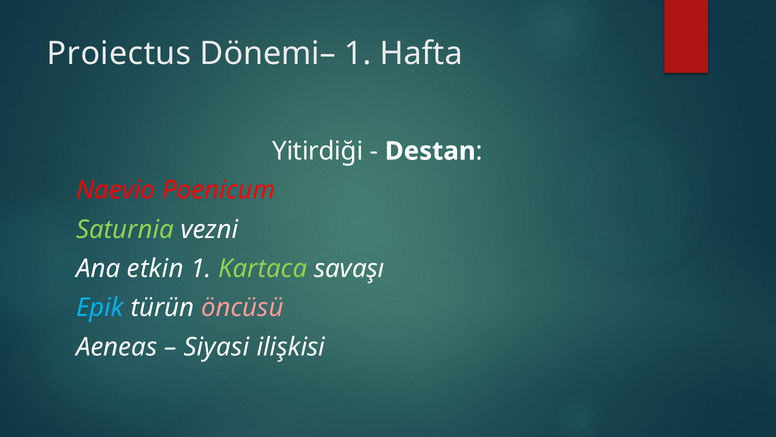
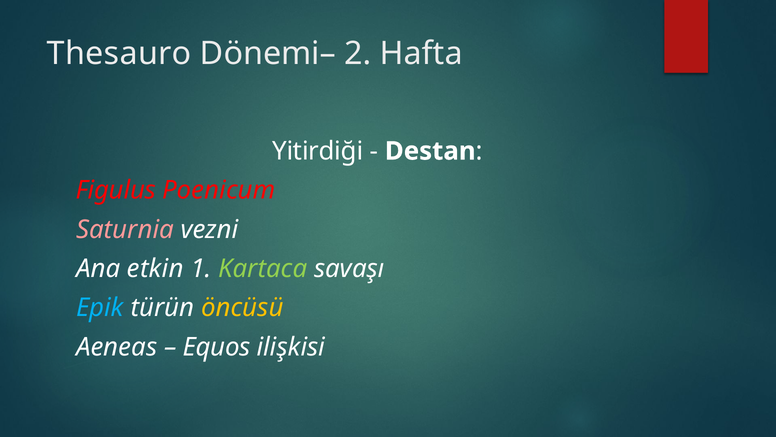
Proiectus: Proiectus -> Thesauro
Dönemi– 1: 1 -> 2
Naevio: Naevio -> Figulus
Saturnia colour: light green -> pink
öncüsü colour: pink -> yellow
Siyasi: Siyasi -> Equos
